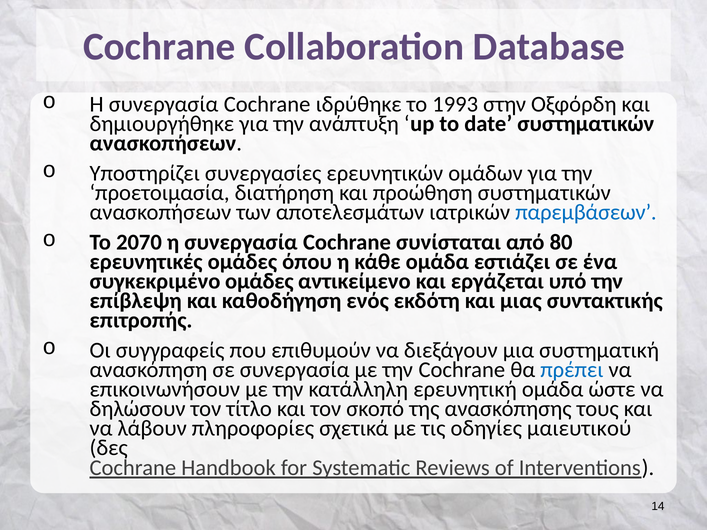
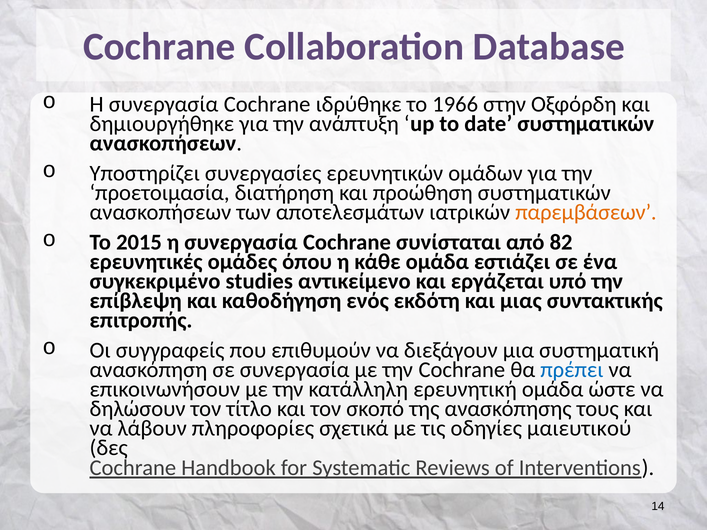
1993: 1993 -> 1966
παρεμβάσεων colour: blue -> orange
2070: 2070 -> 2015
80: 80 -> 82
συγκεκριμένο ομάδες: ομάδες -> studies
